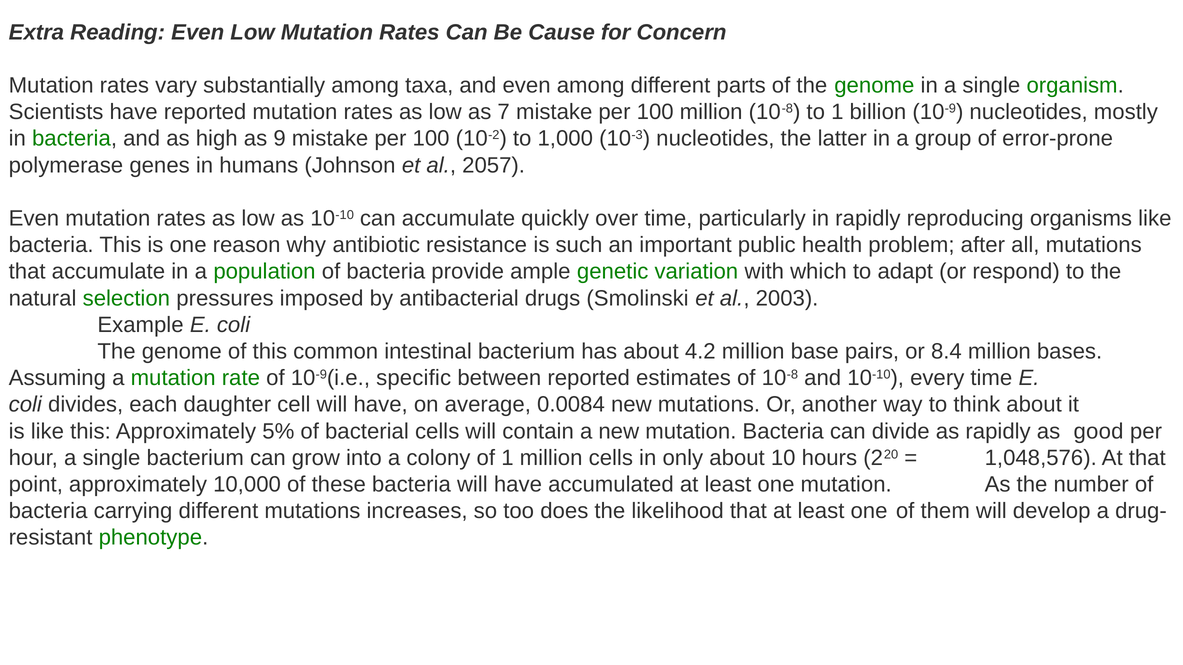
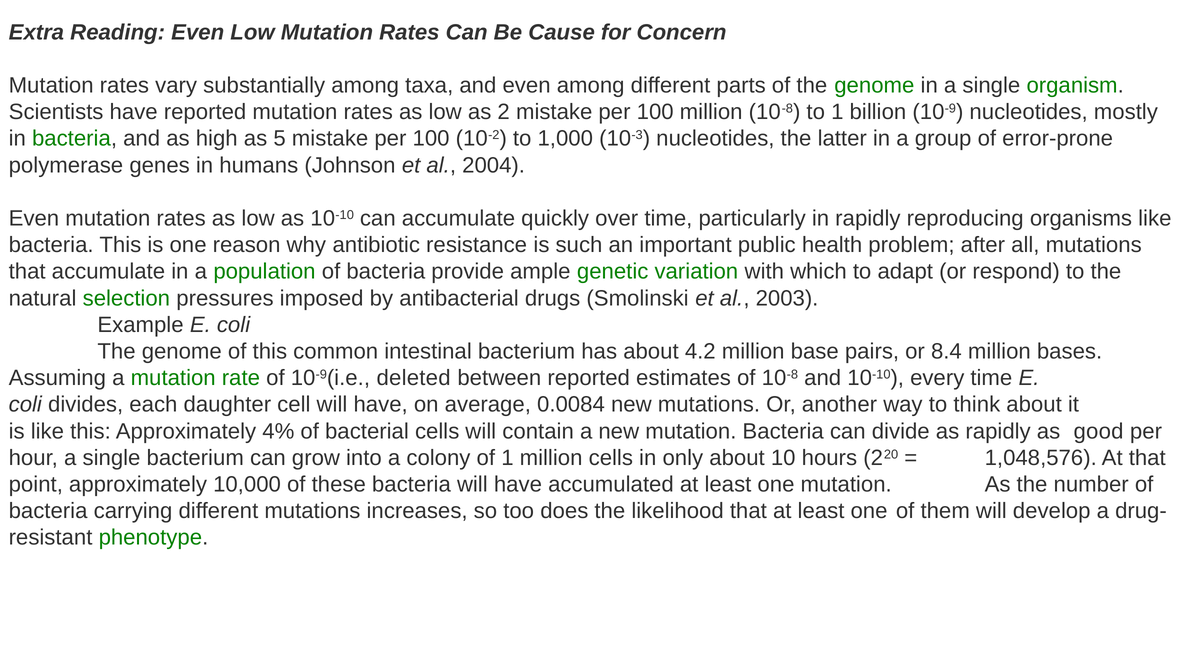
7: 7 -> 2
9: 9 -> 5
2057: 2057 -> 2004
specific: specific -> deleted
5%: 5% -> 4%
